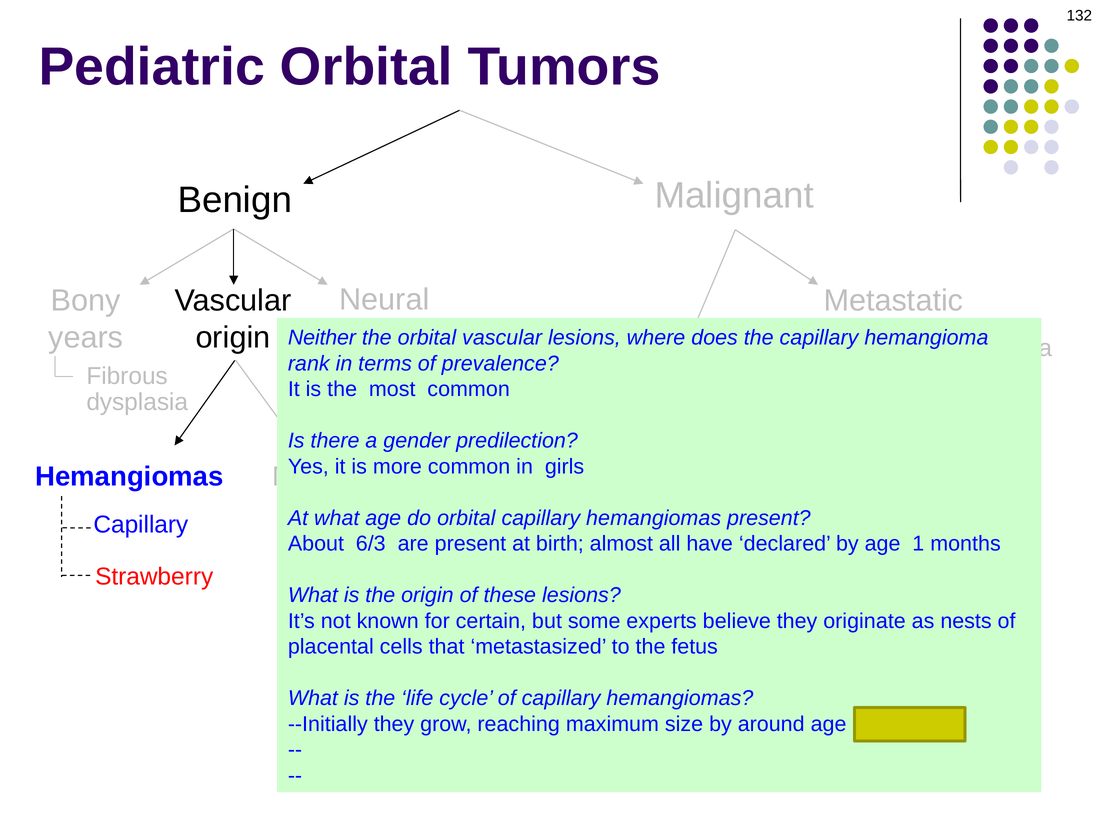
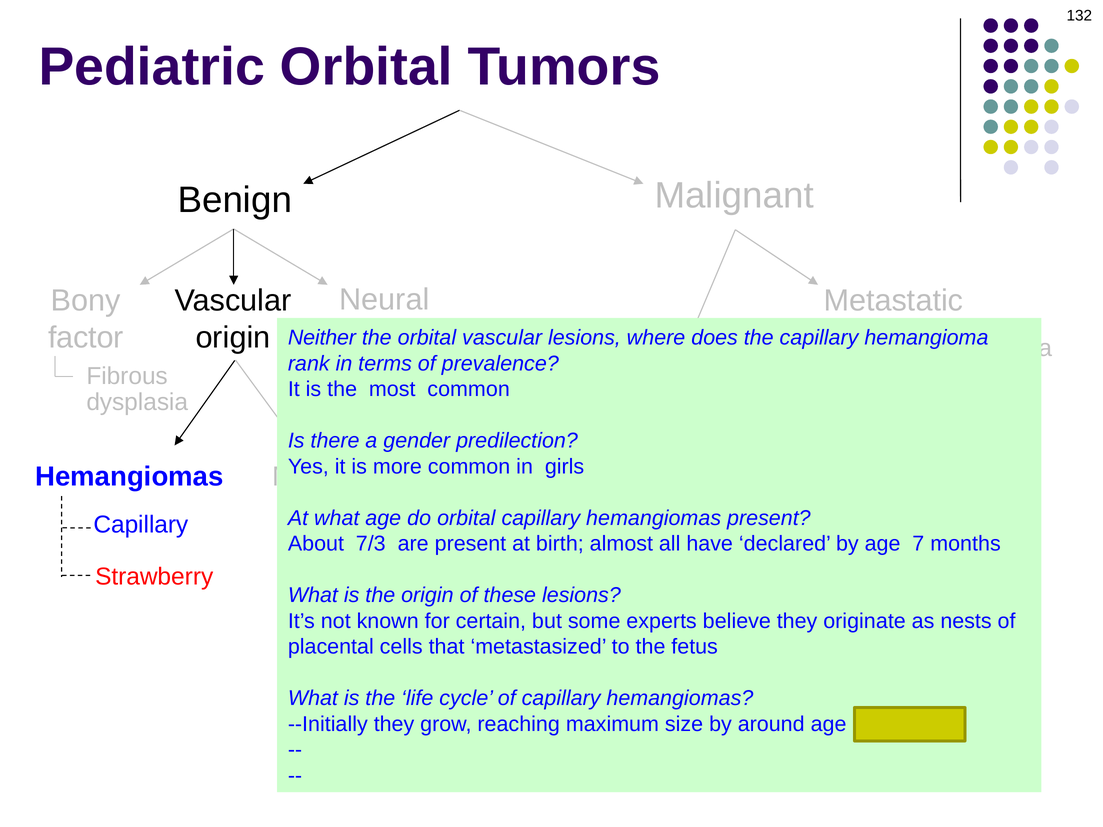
years: years -> factor
6/3: 6/3 -> 7/3
1: 1 -> 7
